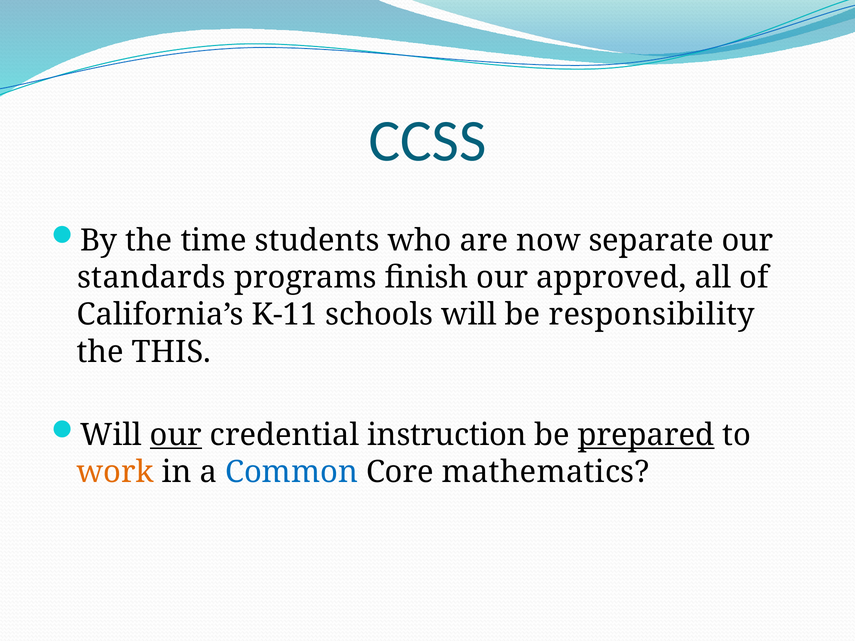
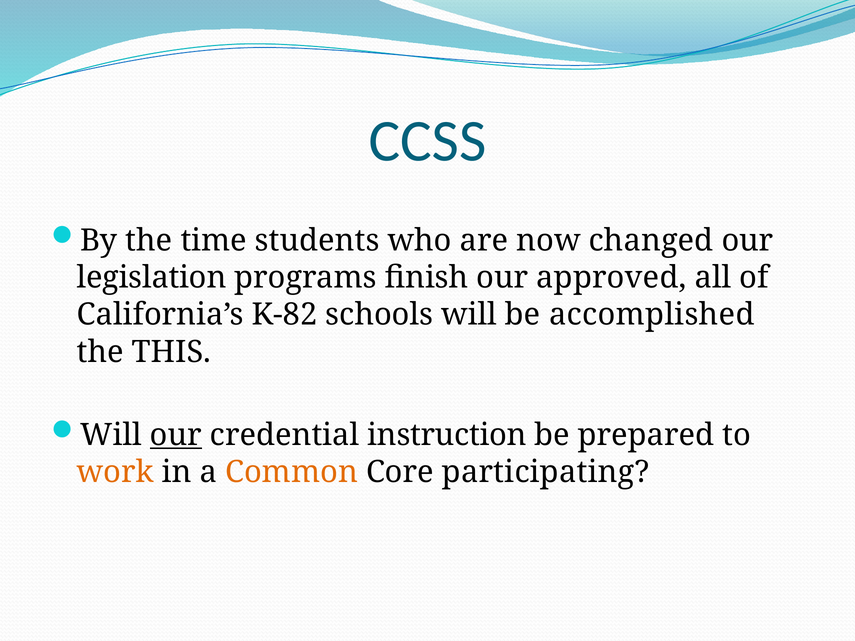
separate: separate -> changed
standards: standards -> legislation
K-11: K-11 -> K-82
responsibility: responsibility -> accomplished
prepared underline: present -> none
Common colour: blue -> orange
mathematics: mathematics -> participating
